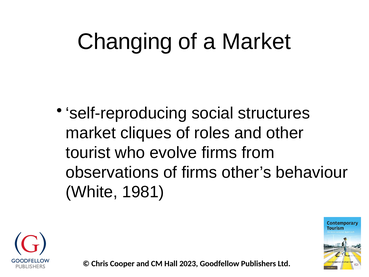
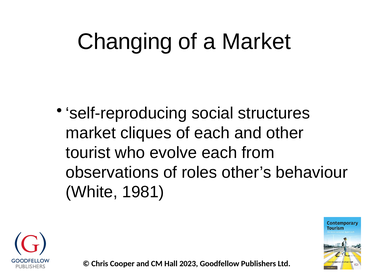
of roles: roles -> each
evolve firms: firms -> each
of firms: firms -> roles
